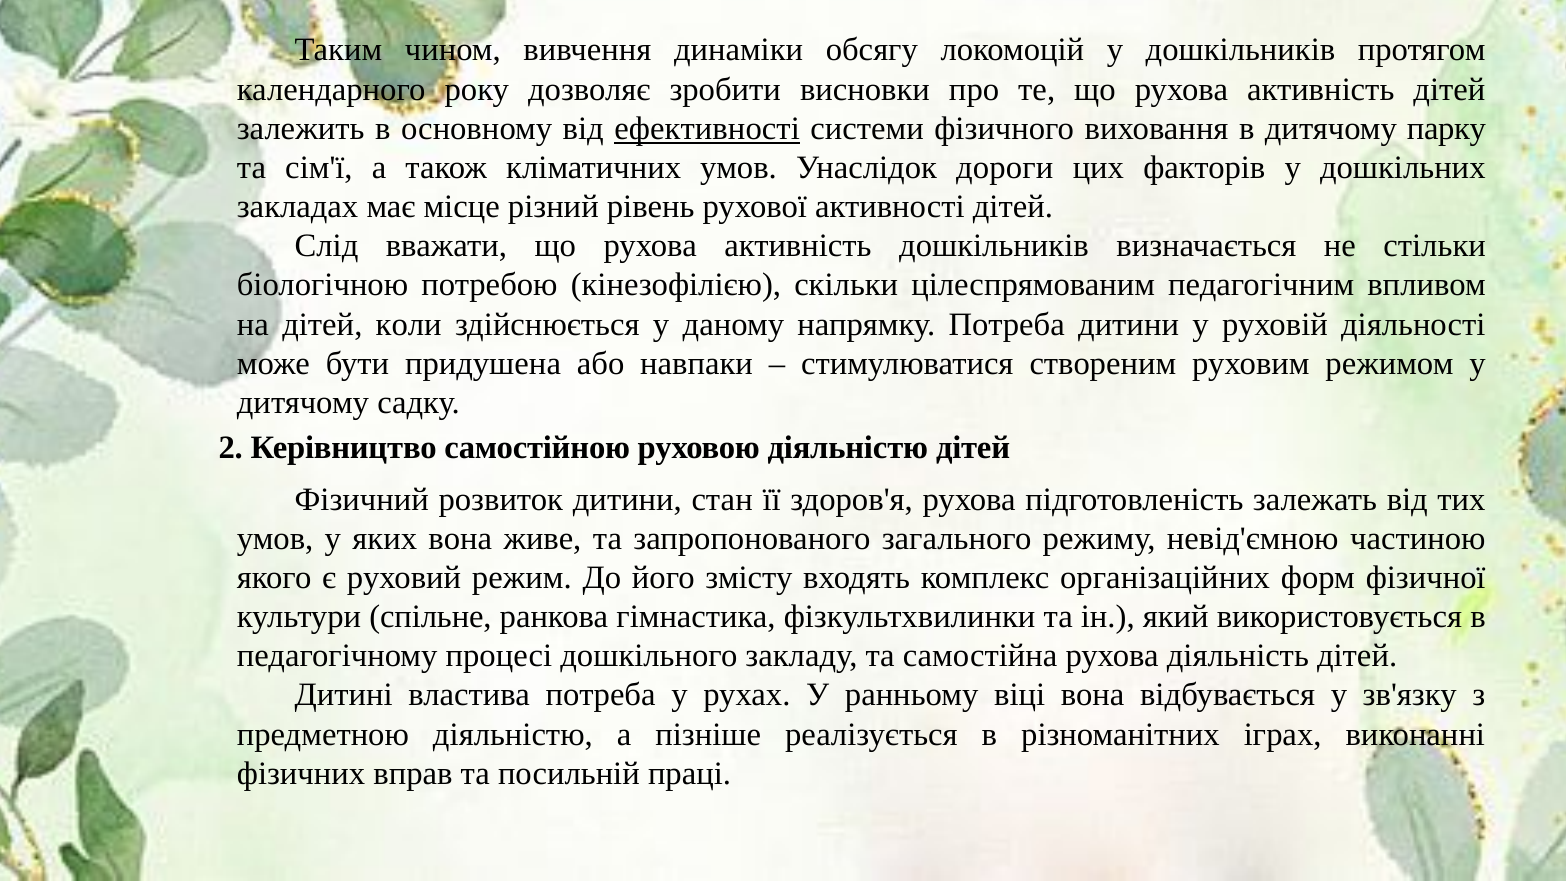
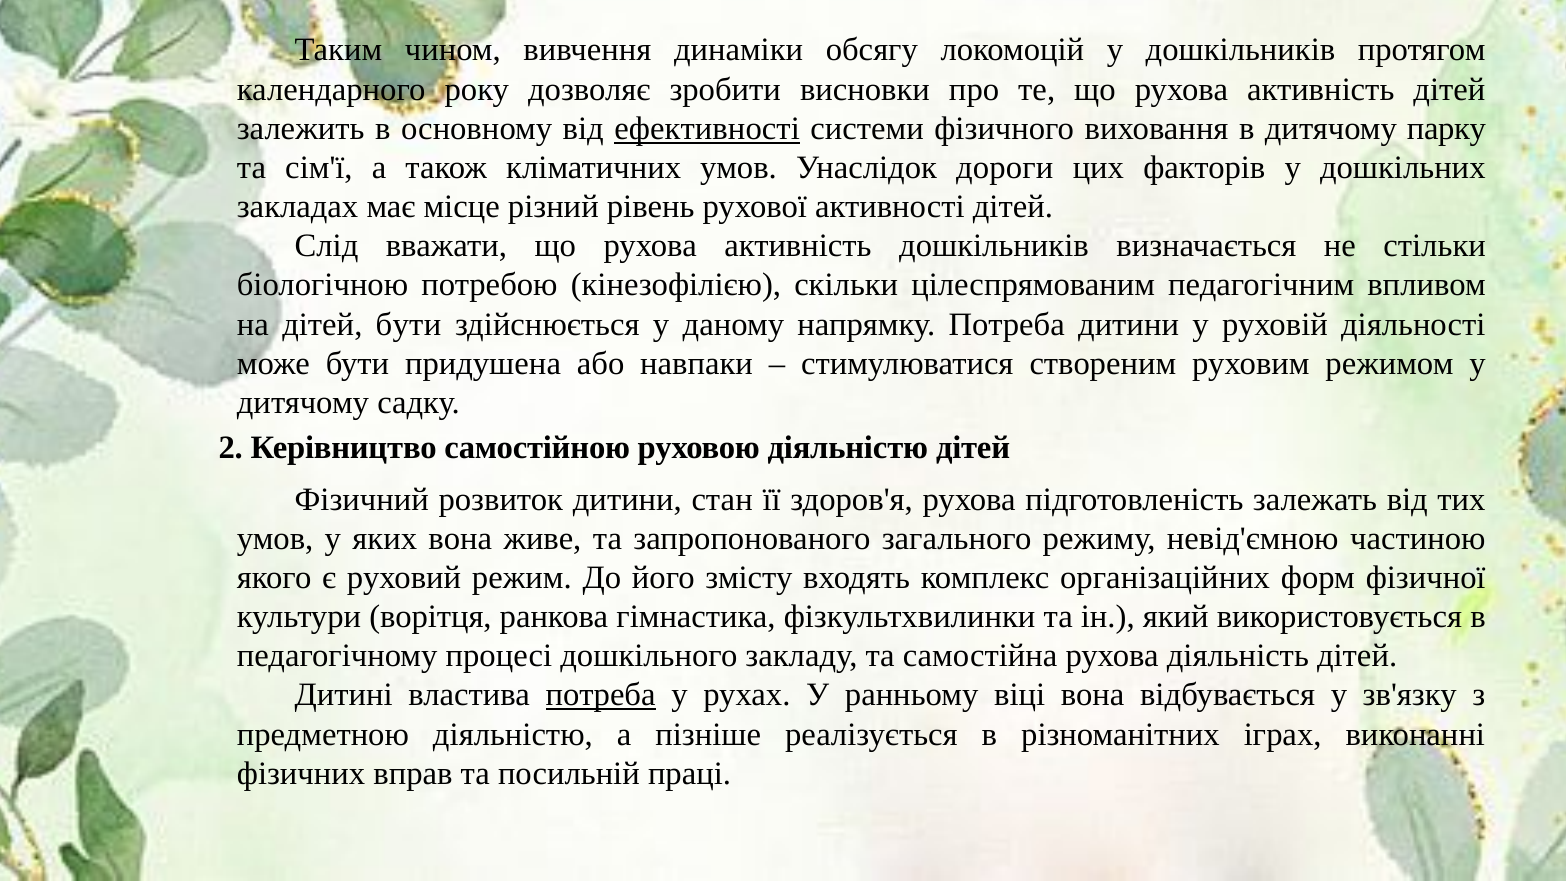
дітей коли: коли -> бути
спільне: спільне -> ворітця
потреба at (601, 695) underline: none -> present
